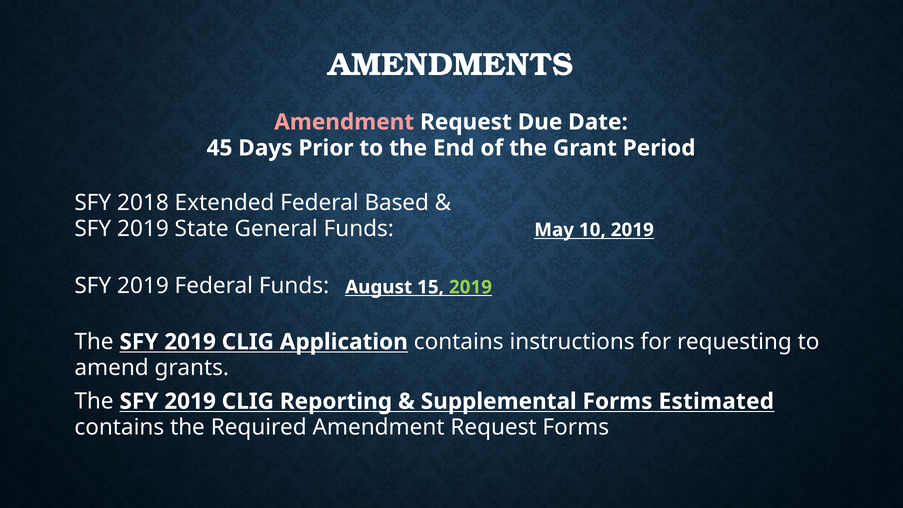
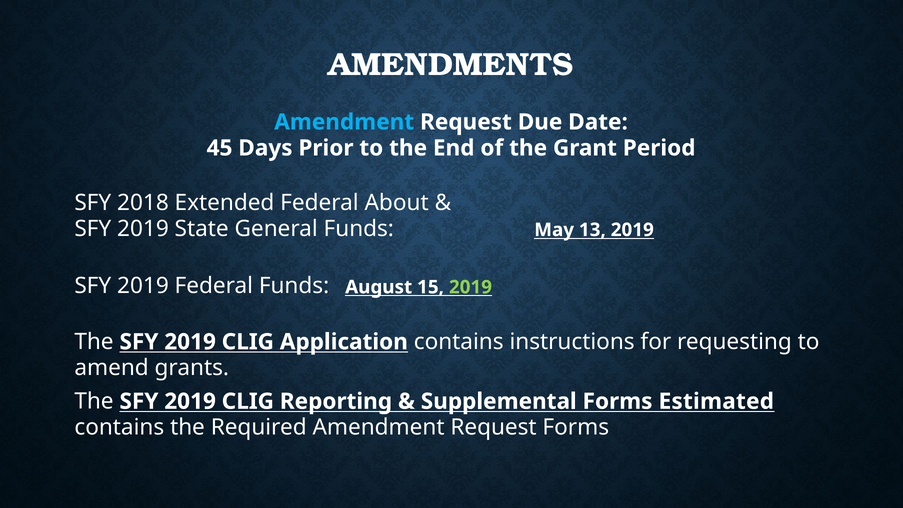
Amendment at (344, 122) colour: pink -> light blue
Based: Based -> About
10: 10 -> 13
